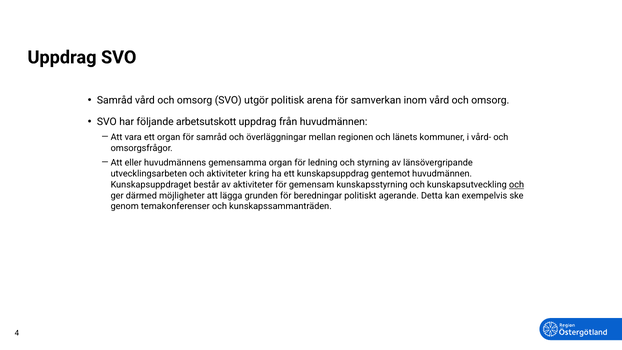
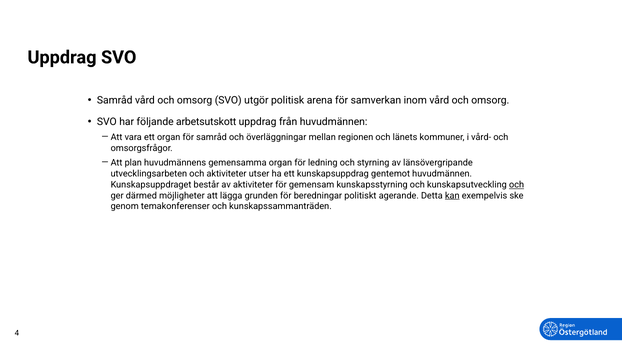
eller: eller -> plan
kring: kring -> utser
kan underline: none -> present
